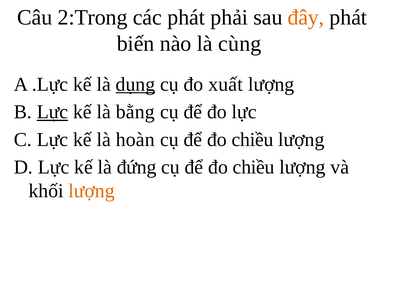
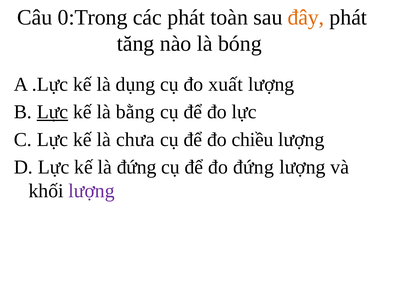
2:Trong: 2:Trong -> 0:Trong
phải: phải -> toàn
biến: biến -> tăng
cùng: cùng -> bóng
dụng underline: present -> none
hoàn: hoàn -> chưa
chiều at (254, 167): chiều -> đứng
lượng at (92, 190) colour: orange -> purple
